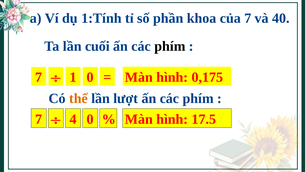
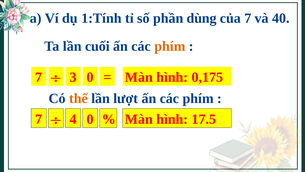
khoa: khoa -> dùng
phím at (170, 46) colour: black -> orange
1: 1 -> 3
